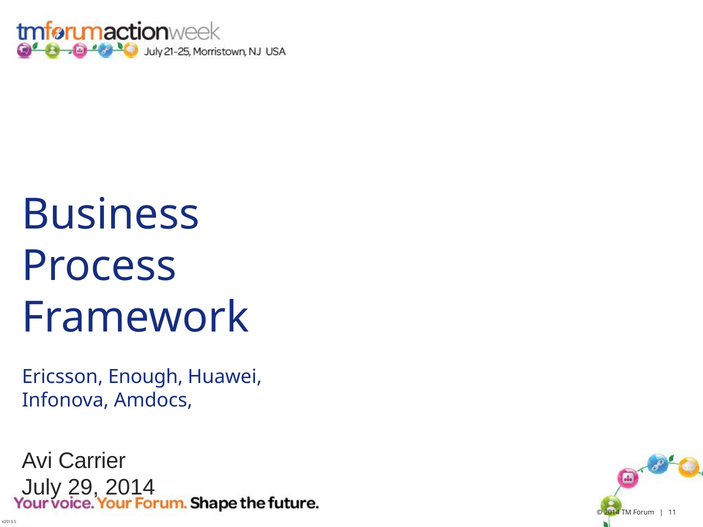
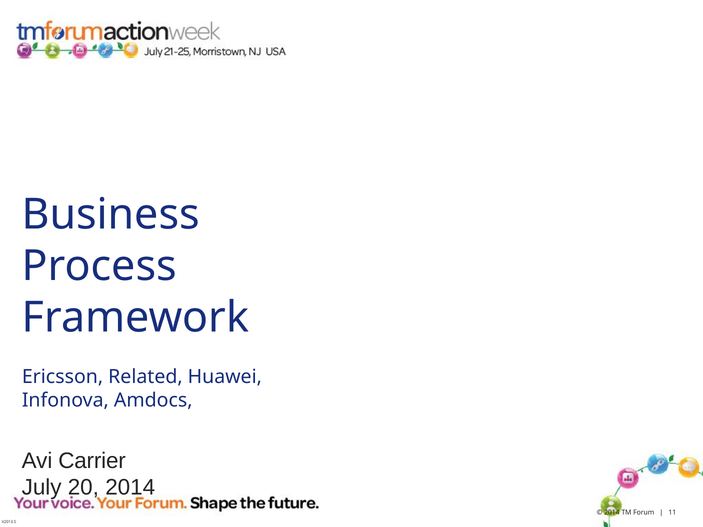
Enough: Enough -> Related
29: 29 -> 20
